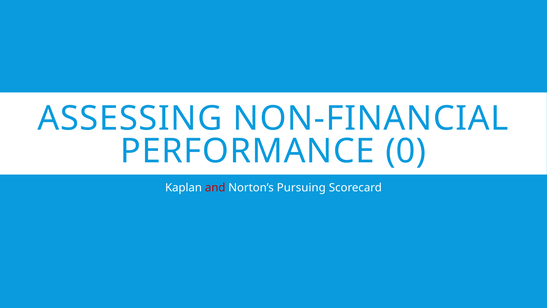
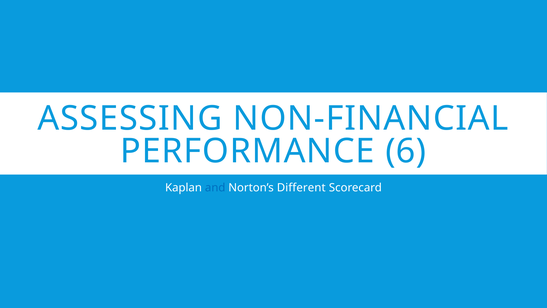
0: 0 -> 6
and colour: red -> blue
Pursuing: Pursuing -> Different
